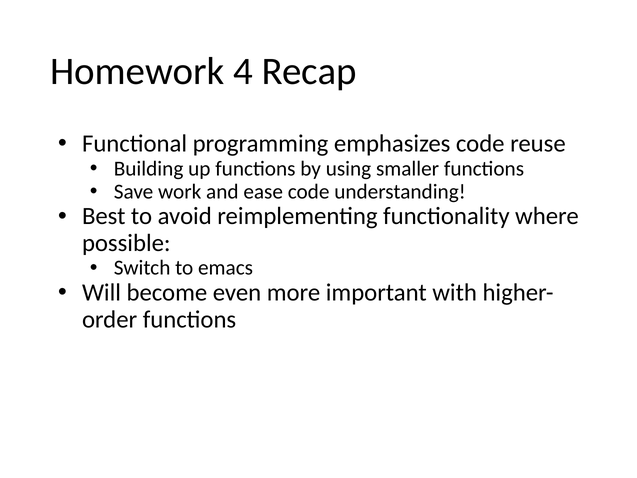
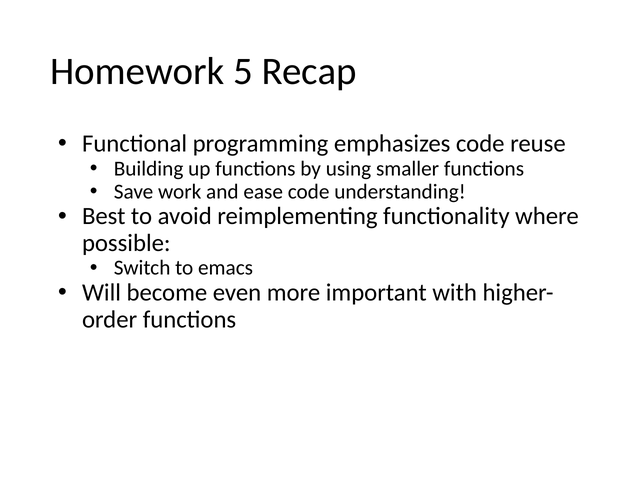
4: 4 -> 5
